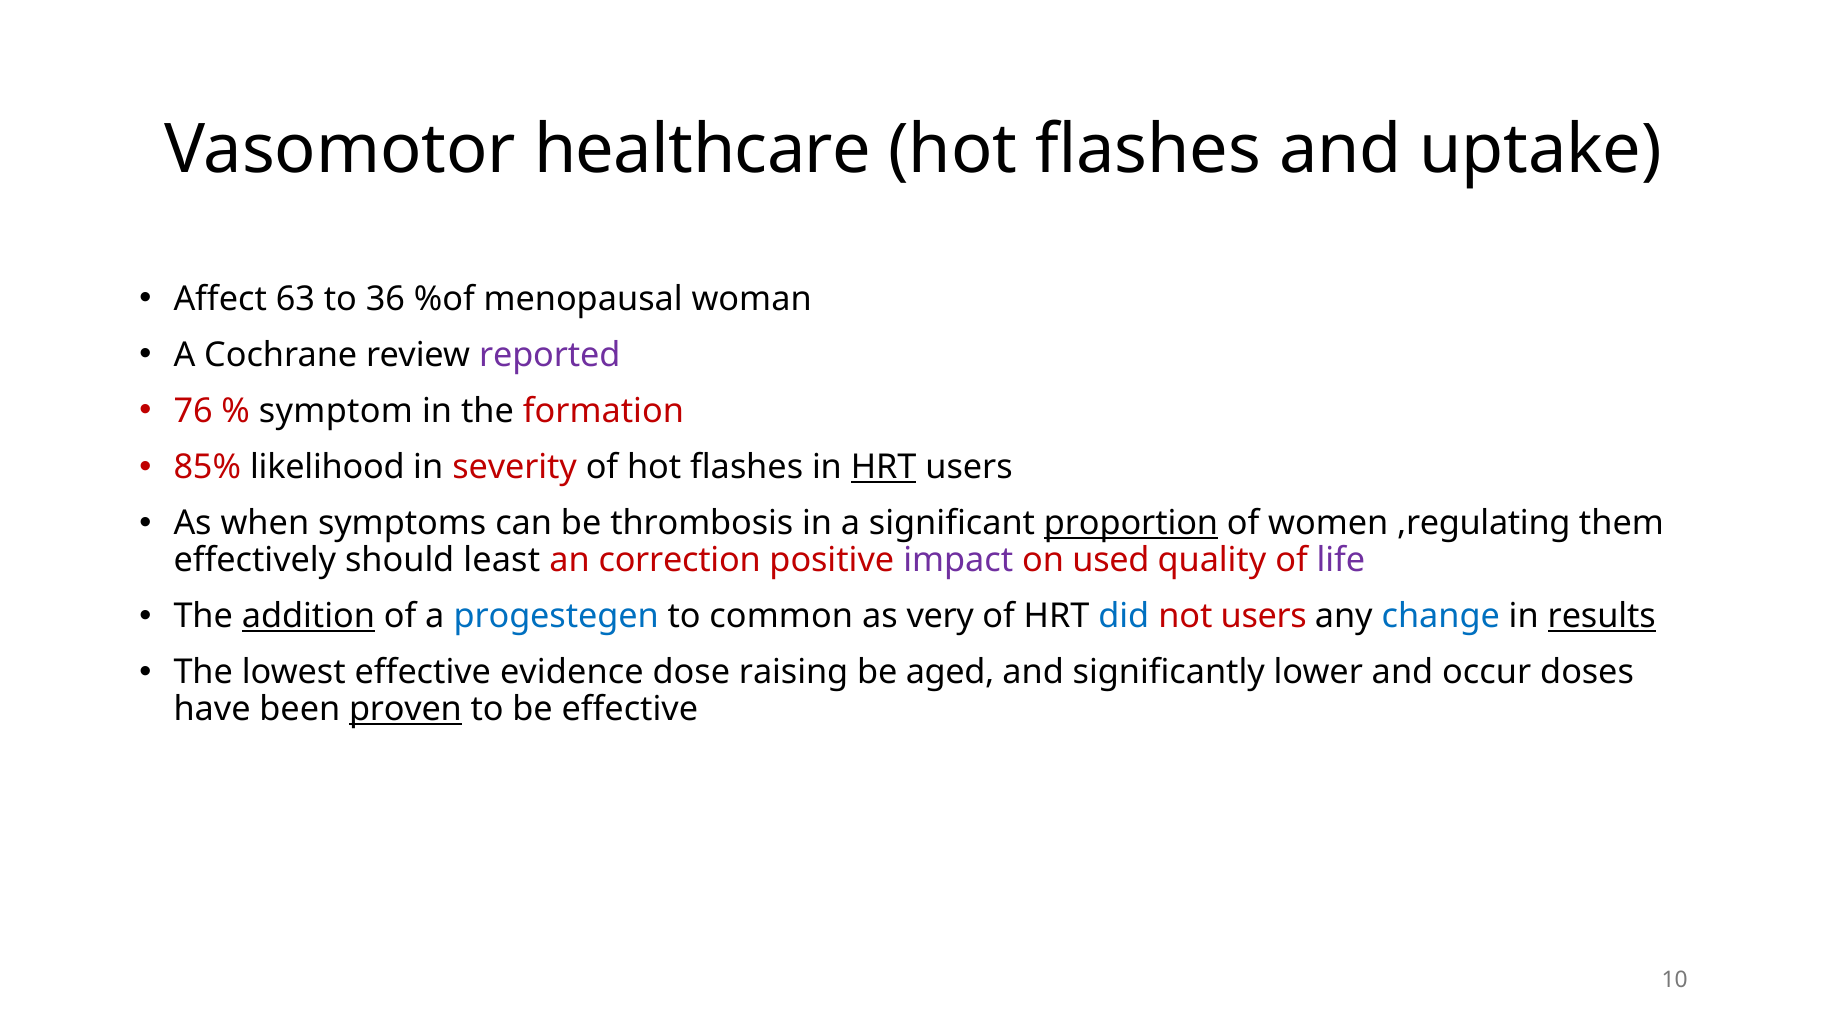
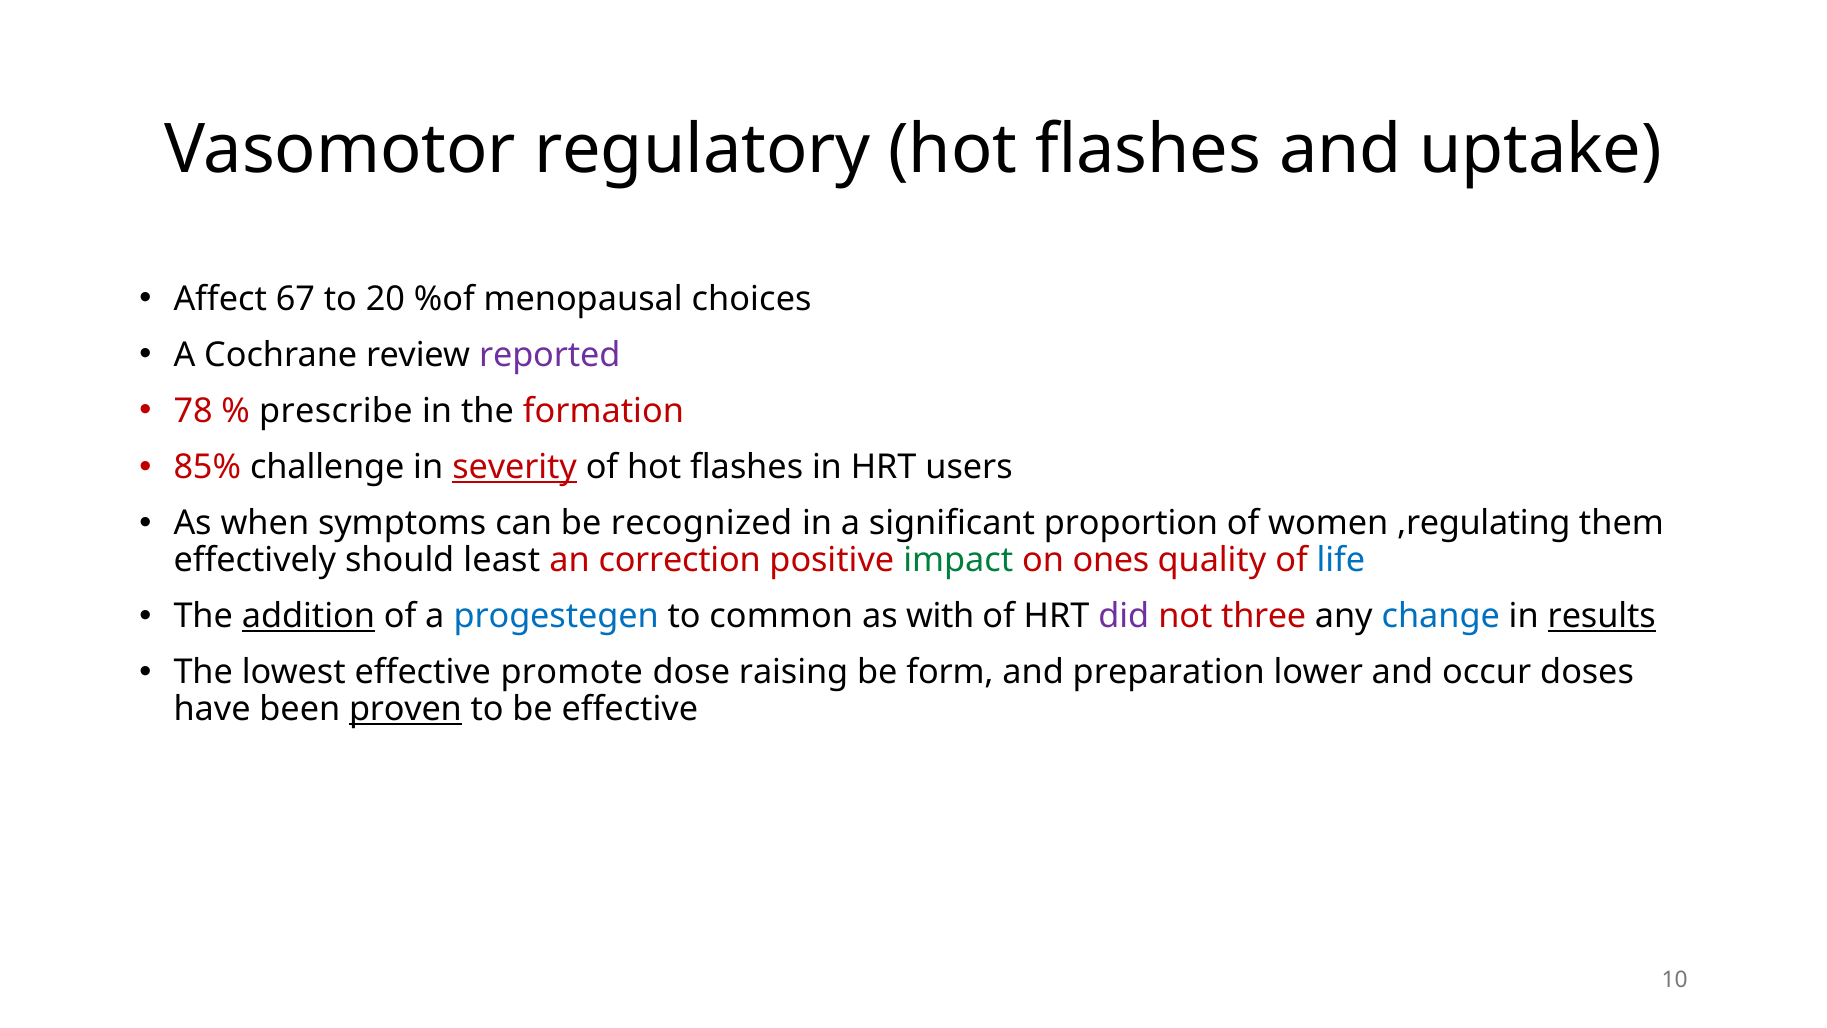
healthcare: healthcare -> regulatory
63: 63 -> 67
36: 36 -> 20
woman: woman -> choices
76: 76 -> 78
symptom: symptom -> prescribe
likelihood: likelihood -> challenge
severity underline: none -> present
HRT at (884, 467) underline: present -> none
thrombosis: thrombosis -> recognized
proportion underline: present -> none
impact colour: purple -> green
used: used -> ones
life colour: purple -> blue
very: very -> with
did colour: blue -> purple
not users: users -> three
evidence: evidence -> promote
aged: aged -> form
significantly: significantly -> preparation
